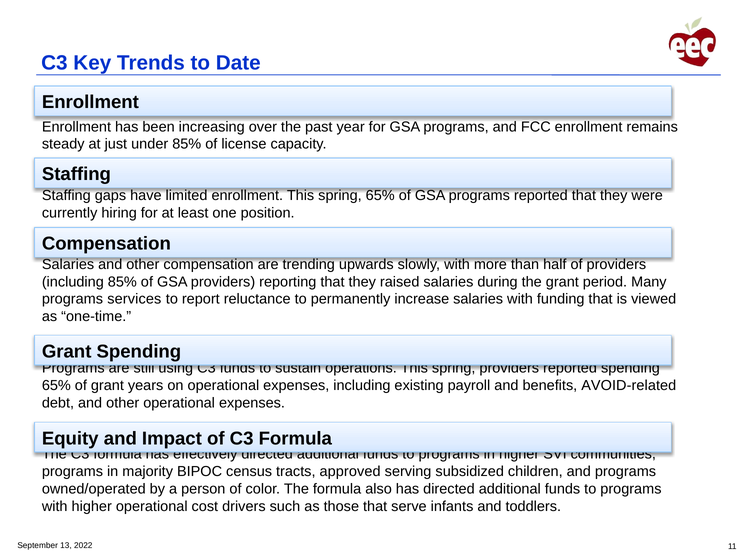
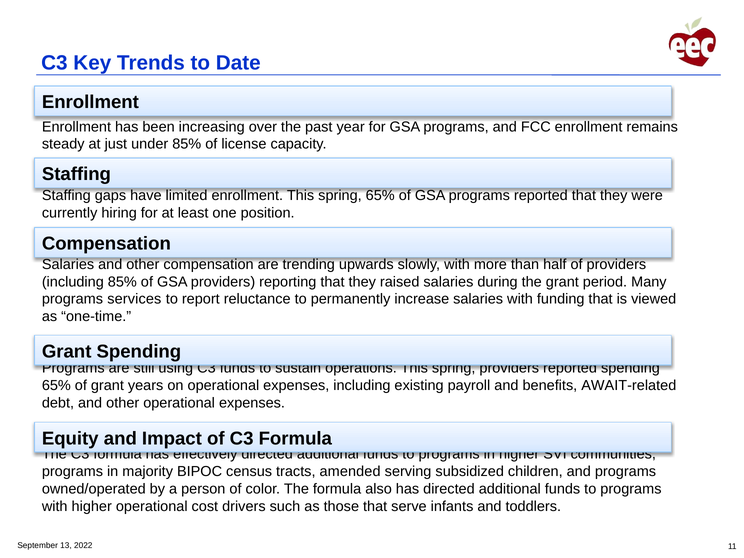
AVOID-related: AVOID-related -> AWAIT-related
approved: approved -> amended
